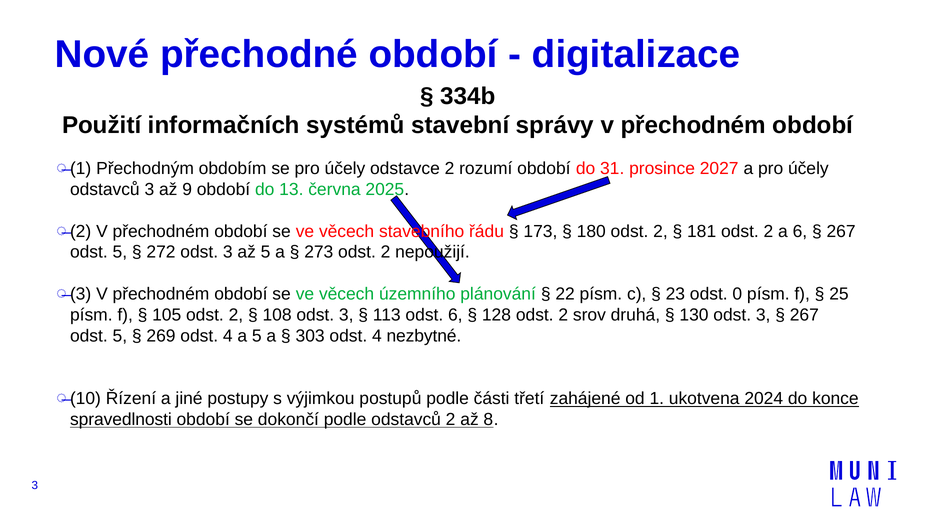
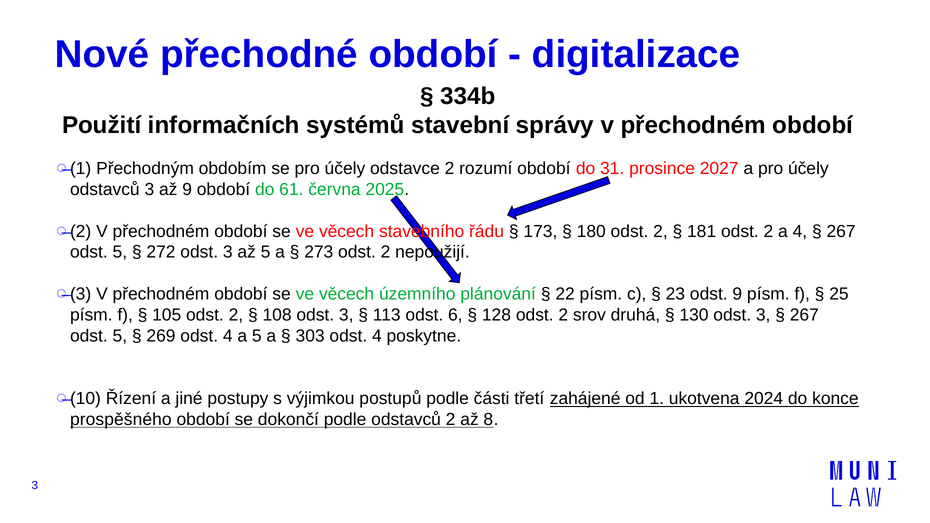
13: 13 -> 61
a 6: 6 -> 4
odst 0: 0 -> 9
nezbytné: nezbytné -> poskytne
spravedlnosti: spravedlnosti -> prospěšného
